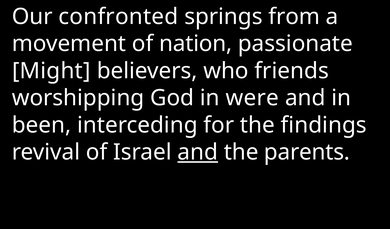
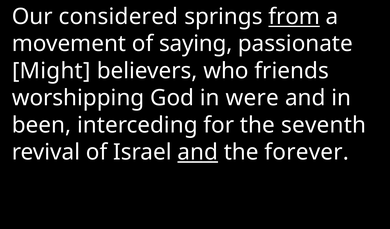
confronted: confronted -> considered
from underline: none -> present
nation: nation -> saying
findings: findings -> seventh
parents: parents -> forever
